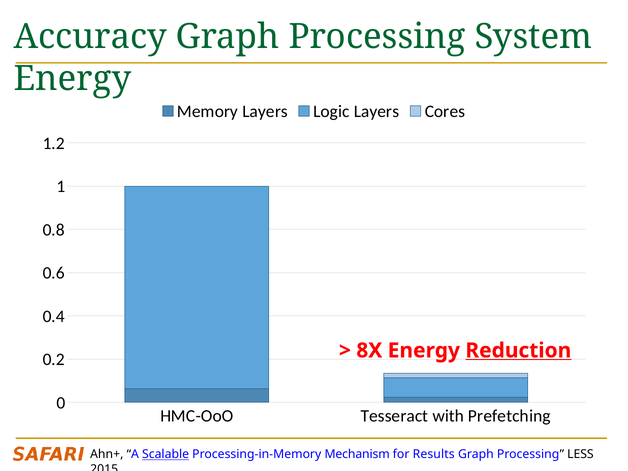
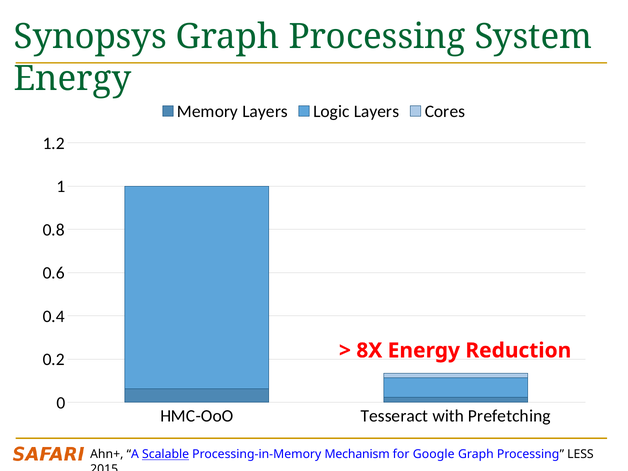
Accuracy: Accuracy -> Synopsys
Reduction underline: present -> none
Results: Results -> Google
